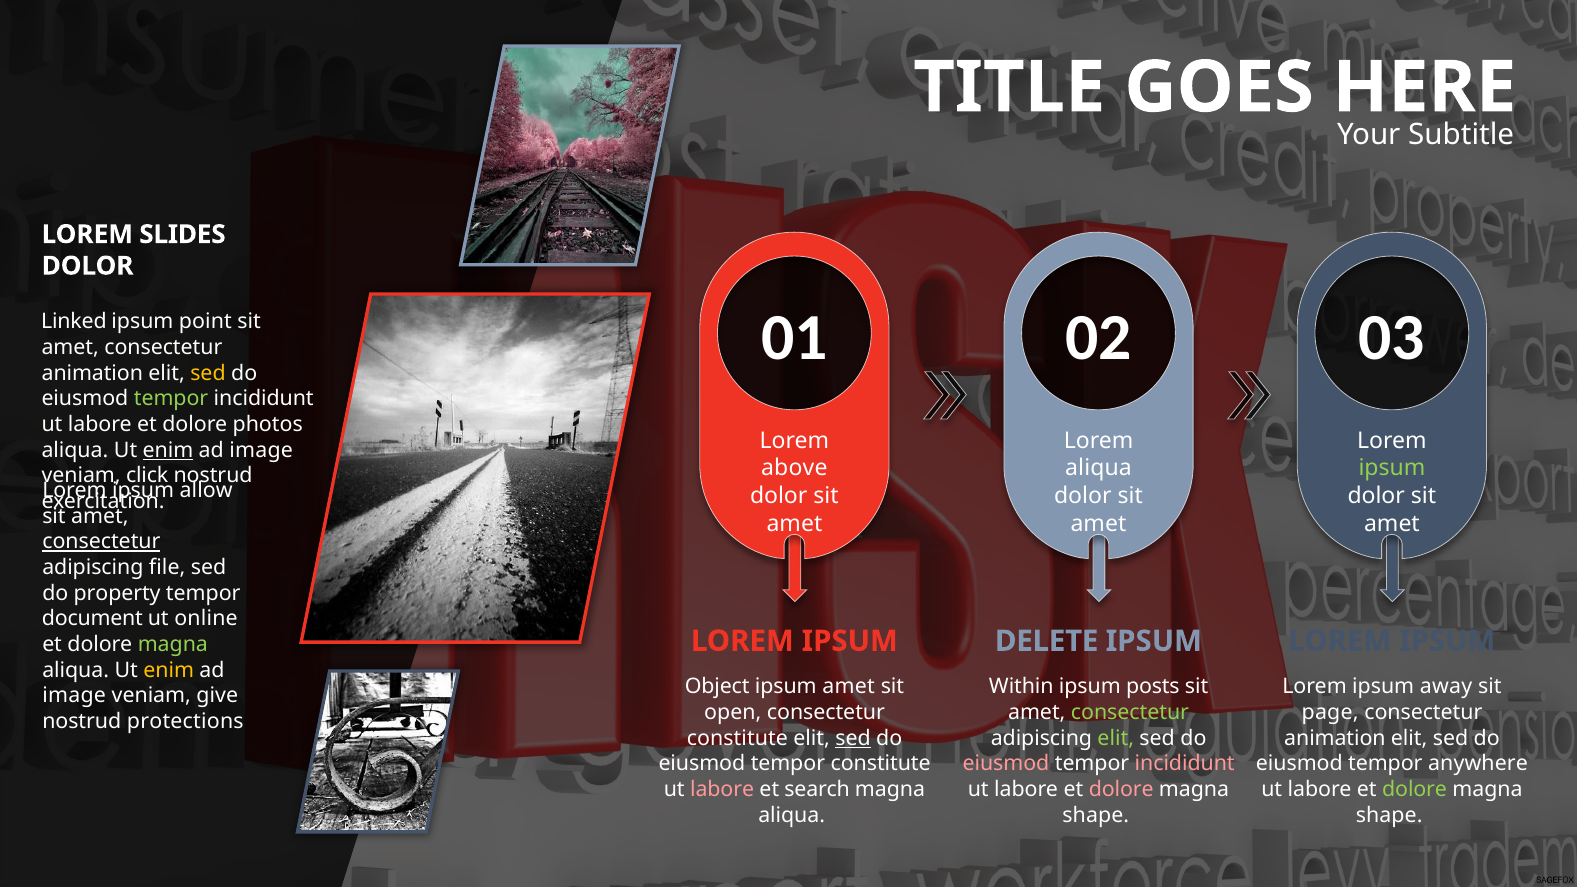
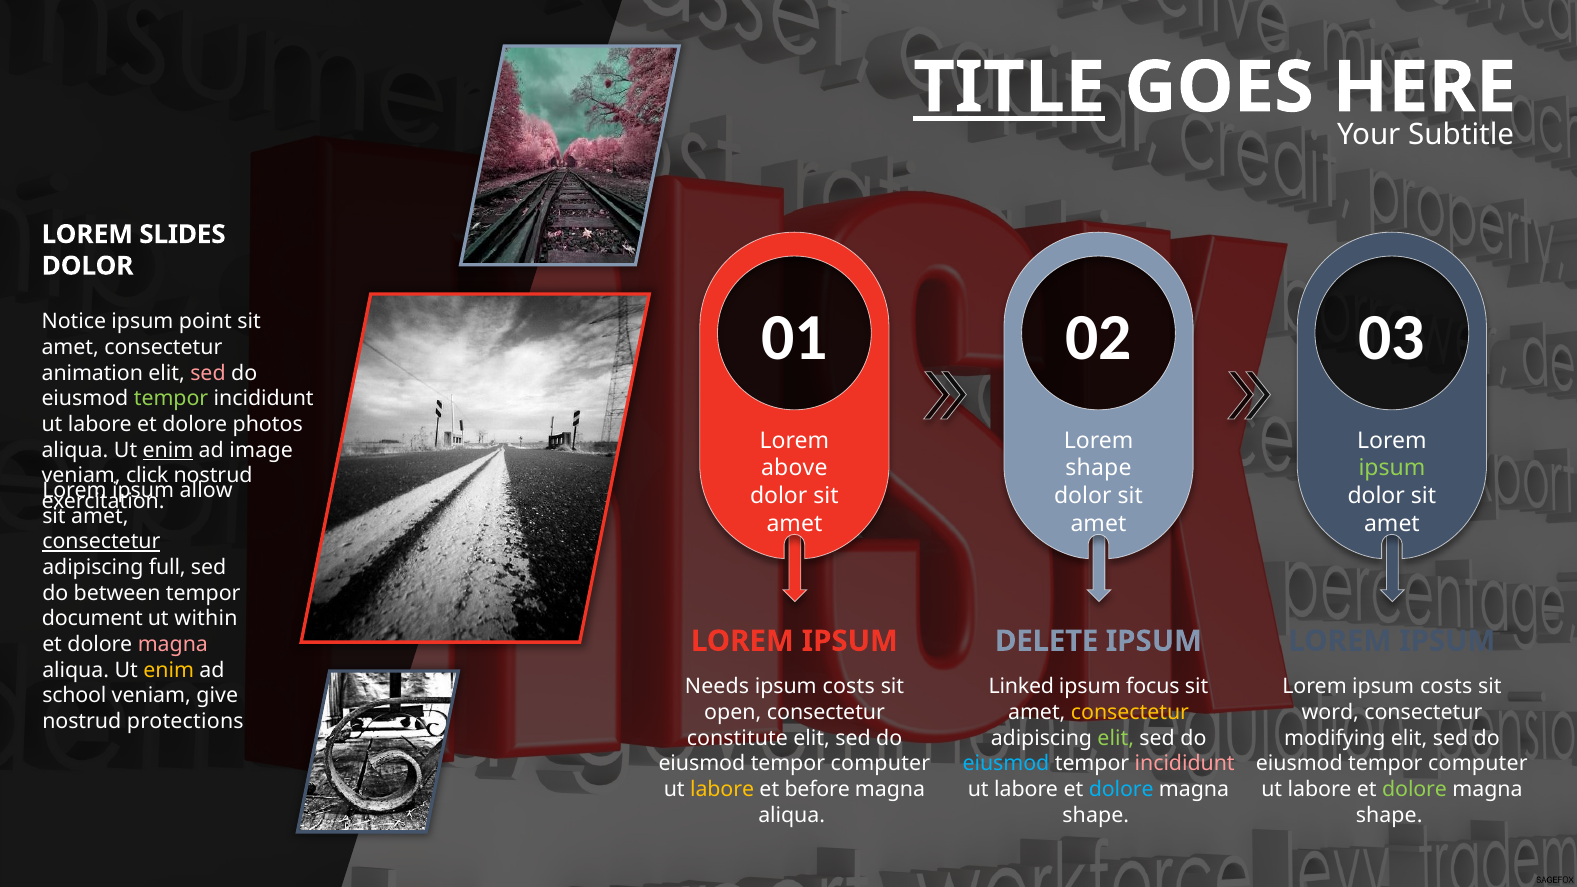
TITLE underline: none -> present
Linked: Linked -> Notice
sed at (208, 373) colour: yellow -> pink
aliqua at (1099, 468): aliqua -> shape
file: file -> full
property: property -> between
online: online -> within
magna at (173, 645) colour: light green -> pink
Object: Object -> Needs
amet at (849, 687): amet -> costs
Within: Within -> Linked
posts: posts -> focus
Lorem ipsum away: away -> costs
image at (74, 696): image -> school
consectetur at (1130, 712) colour: light green -> yellow
page: page -> word
sed at (853, 738) underline: present -> none
animation at (1335, 738): animation -> modifying
constitute at (881, 764): constitute -> computer
eiusmod at (1006, 764) colour: pink -> light blue
anywhere at (1478, 764): anywhere -> computer
labore at (722, 789) colour: pink -> yellow
search: search -> before
dolore at (1121, 789) colour: pink -> light blue
